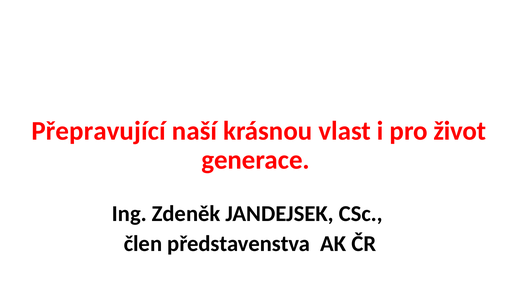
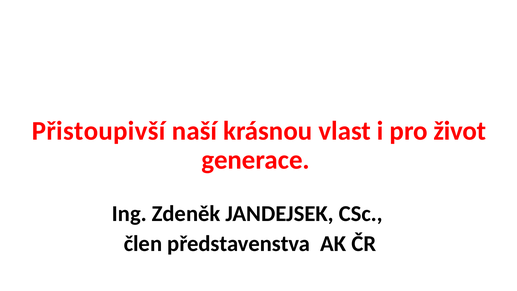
Přepravující: Přepravující -> Přistoupivší
